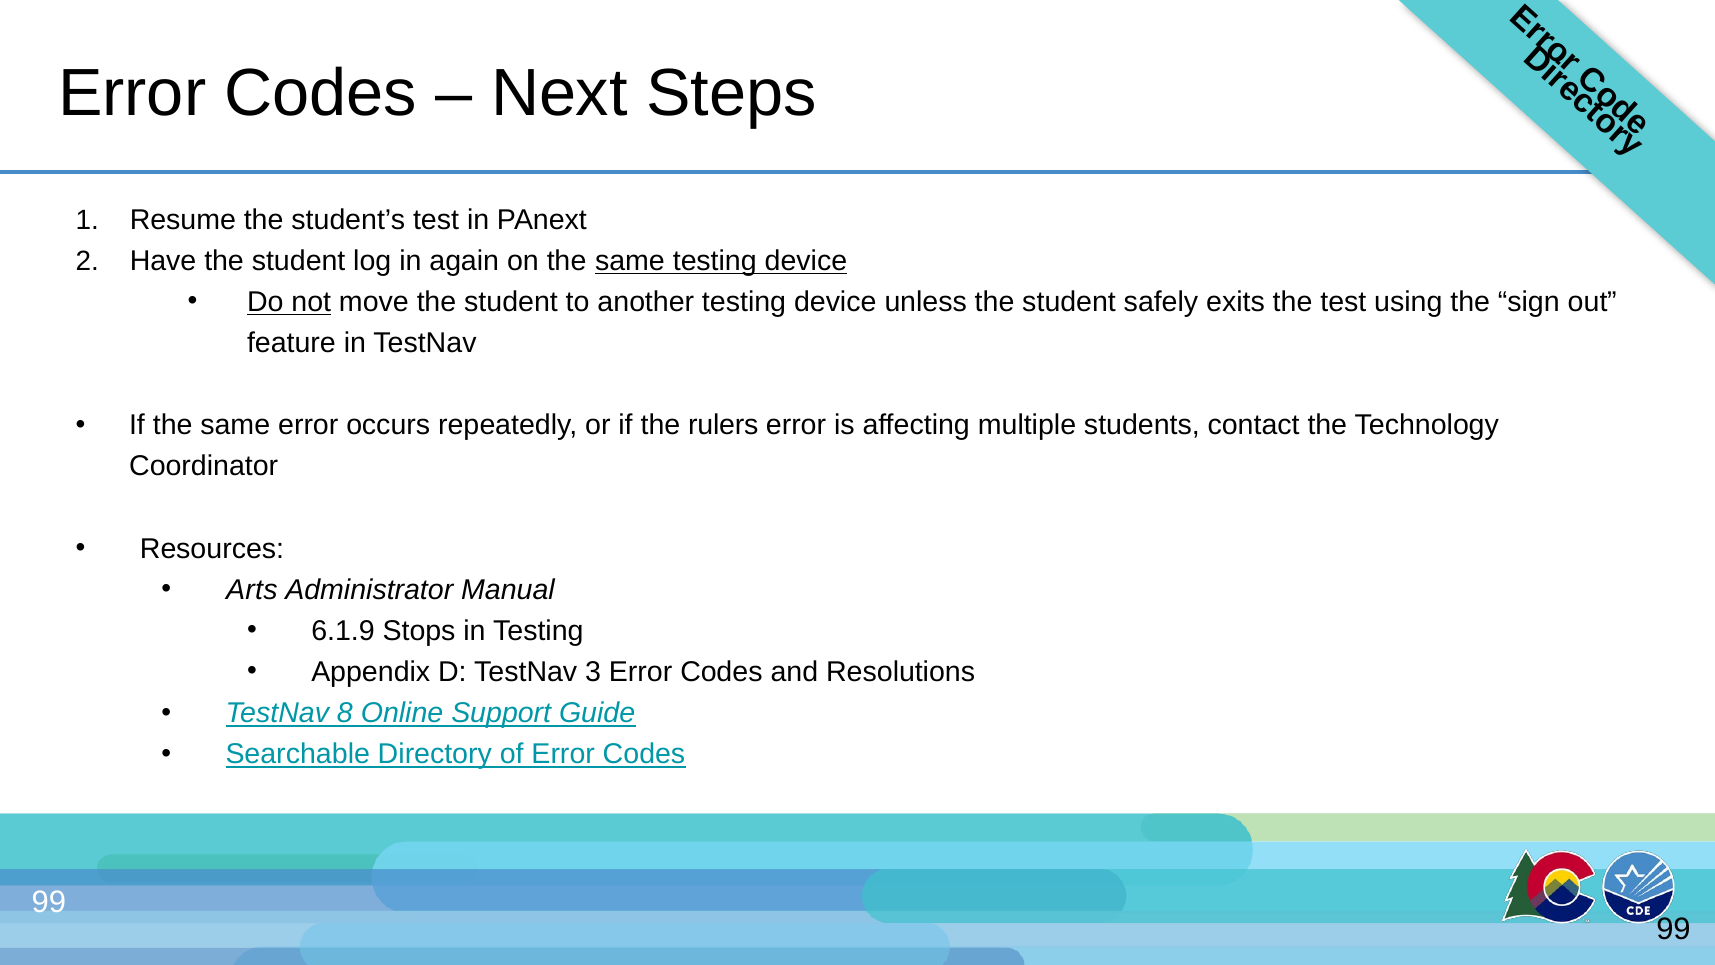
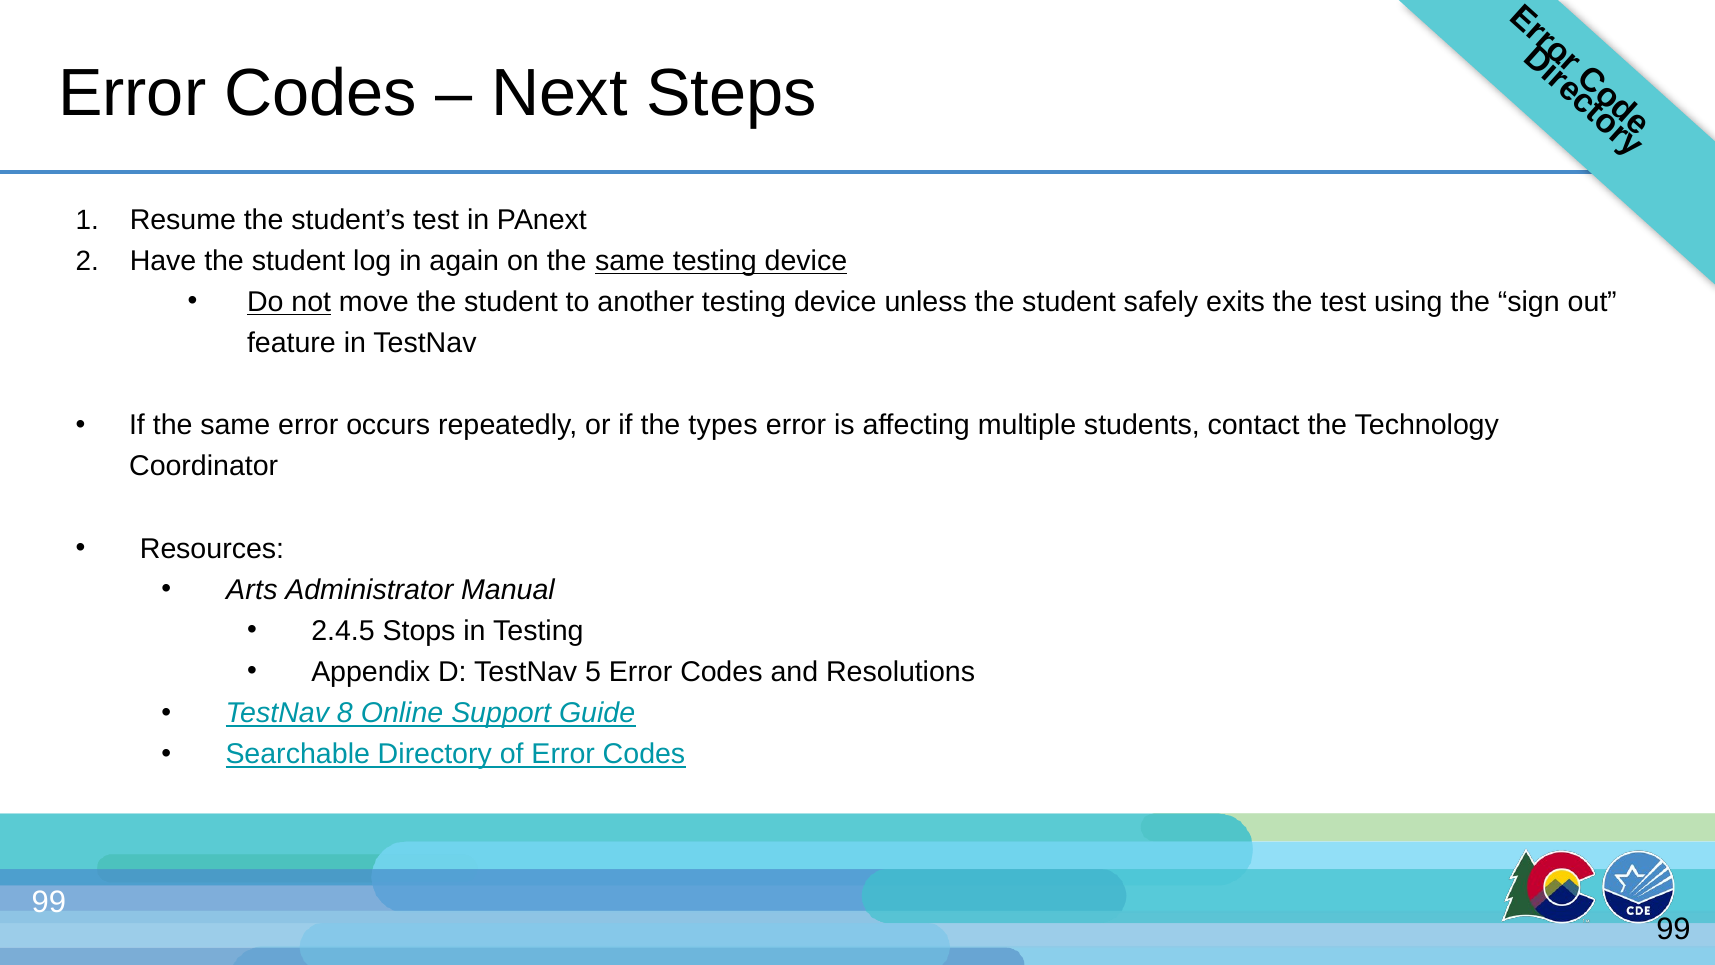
rulers: rulers -> types
6.1.9: 6.1.9 -> 2.4.5
3: 3 -> 5
